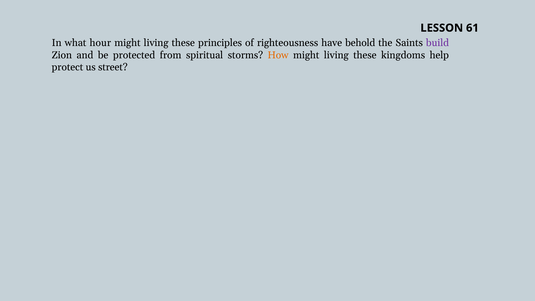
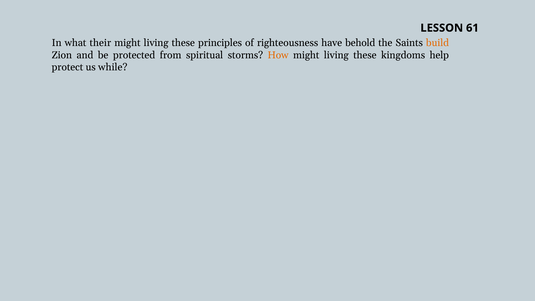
hour: hour -> their
build colour: purple -> orange
street: street -> while
